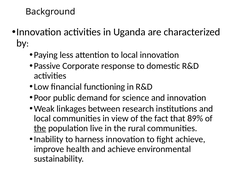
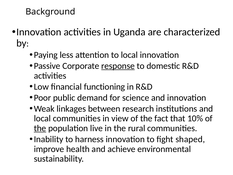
response underline: none -> present
89%: 89% -> 10%
fight achieve: achieve -> shaped
